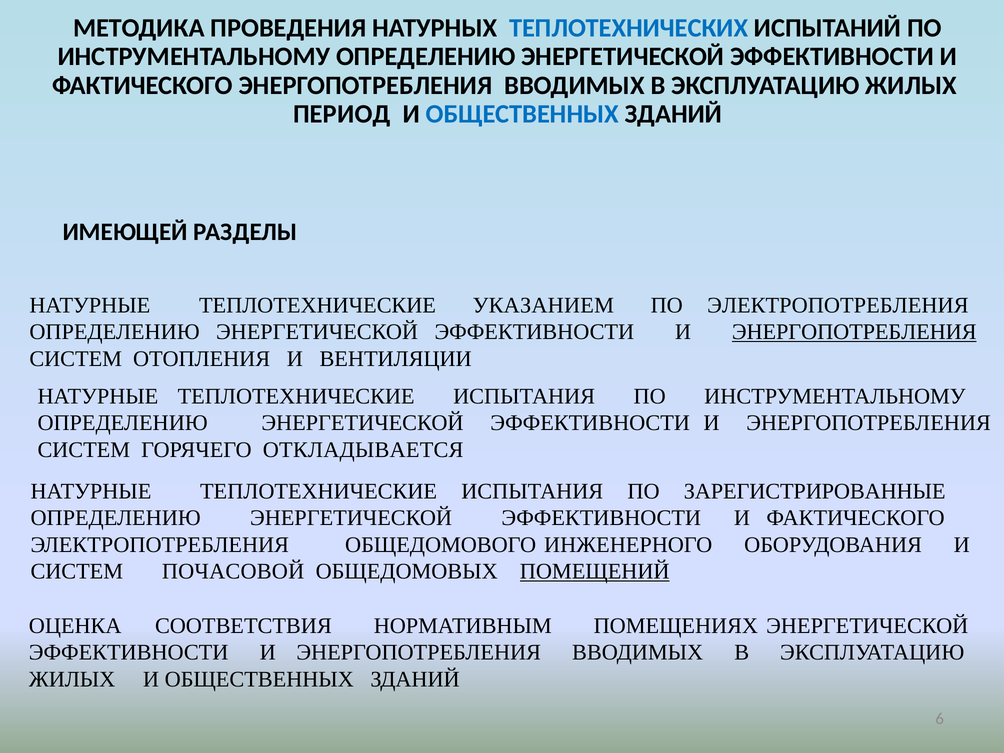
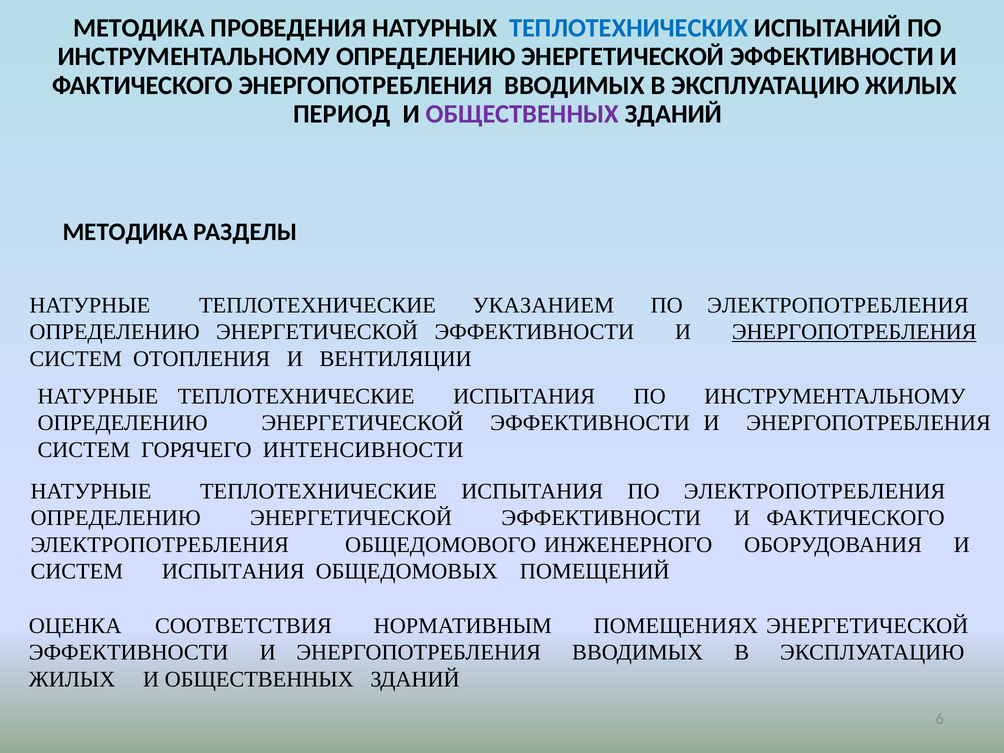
ОБЩЕСТВЕННЫХ at (522, 114) colour: blue -> purple
ИМЕЮЩЕЙ at (125, 232): ИМЕЮЩЕЙ -> МЕТОДИКА
ОТКЛАДЫВАЕТСЯ: ОТКЛАДЫВАЕТСЯ -> ИНТЕНСИВНОСТИ
ИСПЫТАНИЯ ПО ЗАРЕГИСТРИРОВАННЫЕ: ЗАРЕГИСТРИРОВАННЫЕ -> ЭЛЕКТРОПОТРЕБЛЕНИЯ
СИСТЕМ ПОЧАСОВОЙ: ПОЧАСОВОЙ -> ИСПЫТАНИЯ
ПОМЕЩЕНИЙ underline: present -> none
